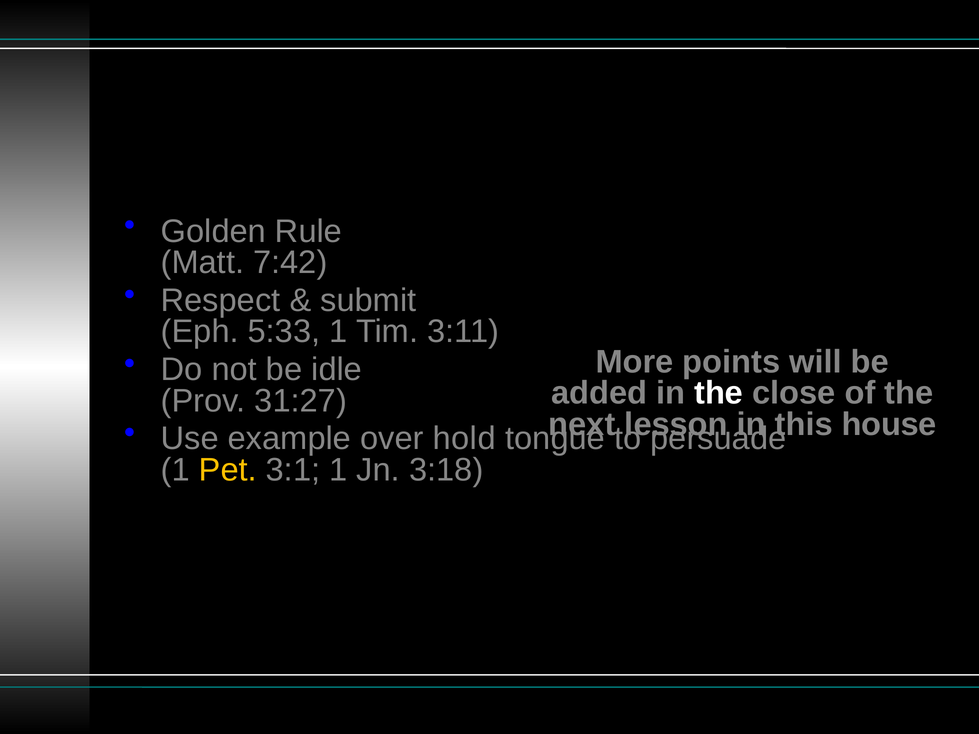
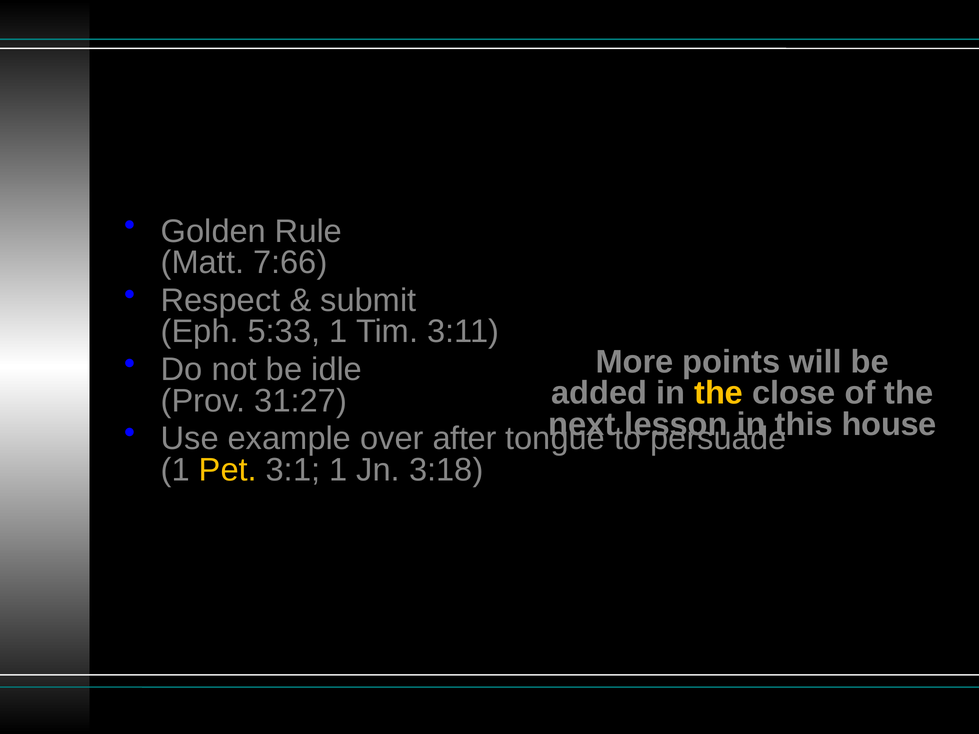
7:42: 7:42 -> 7:66
the at (719, 393) colour: white -> yellow
hold: hold -> after
